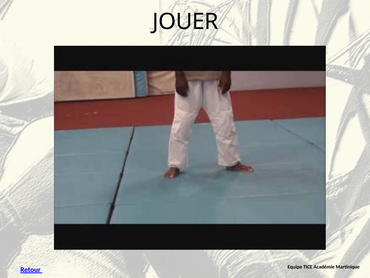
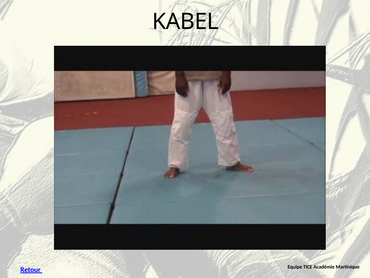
JOUER: JOUER -> KABEL
